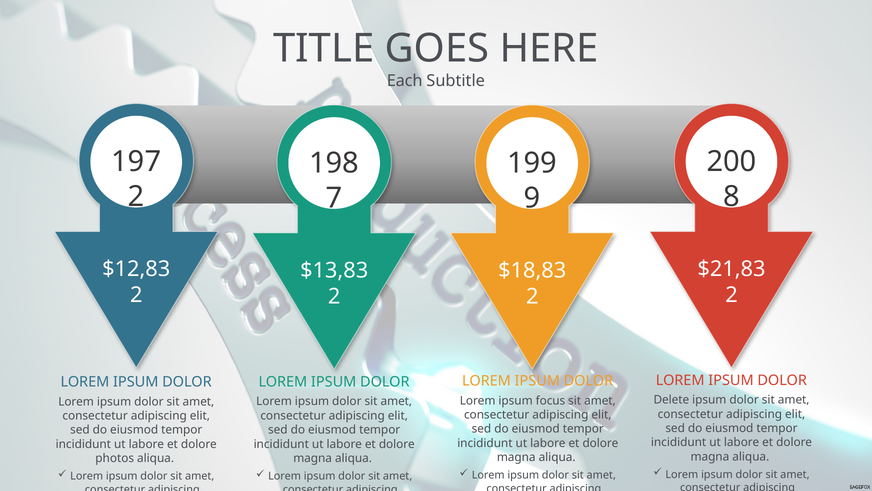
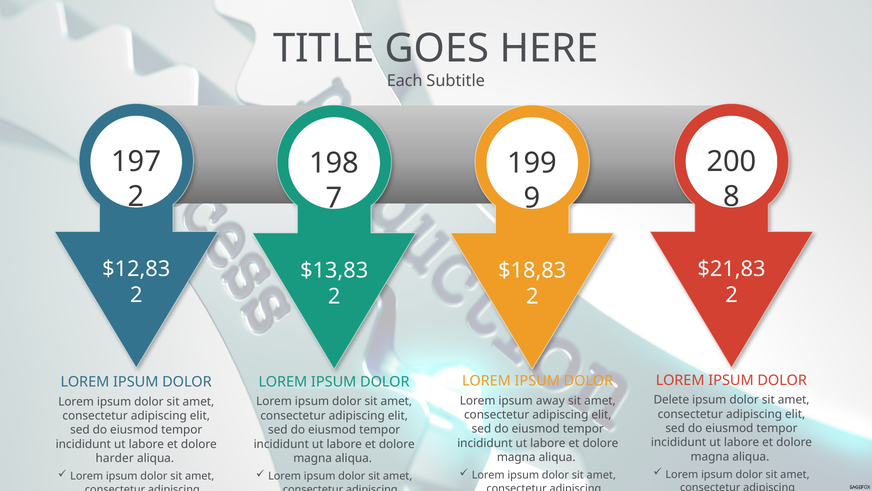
focus: focus -> away
photos: photos -> harder
